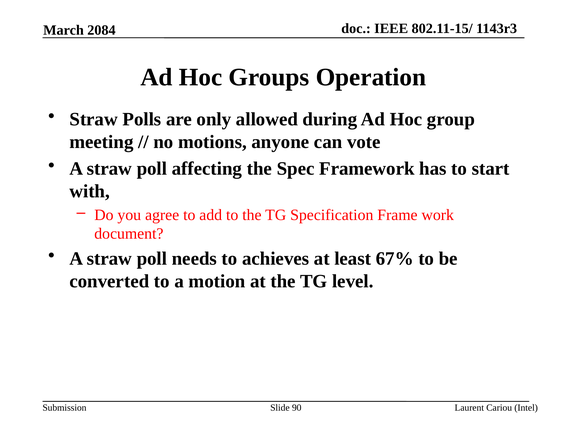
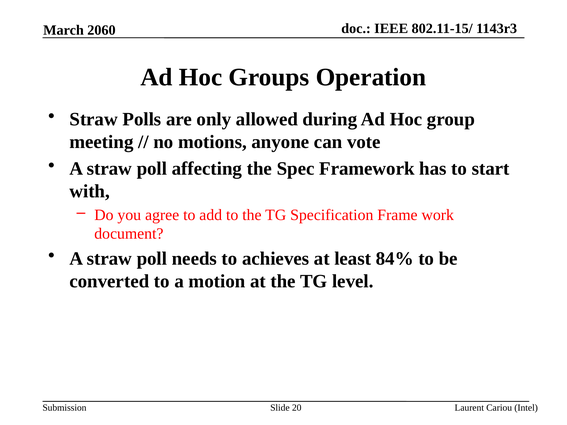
2084: 2084 -> 2060
67%: 67% -> 84%
90: 90 -> 20
